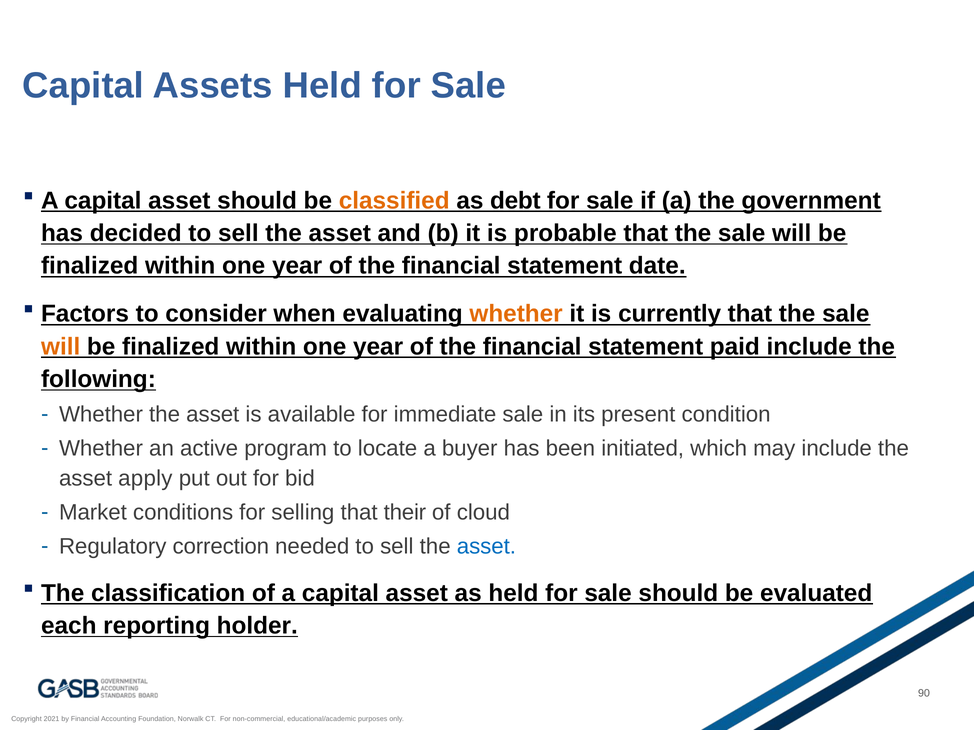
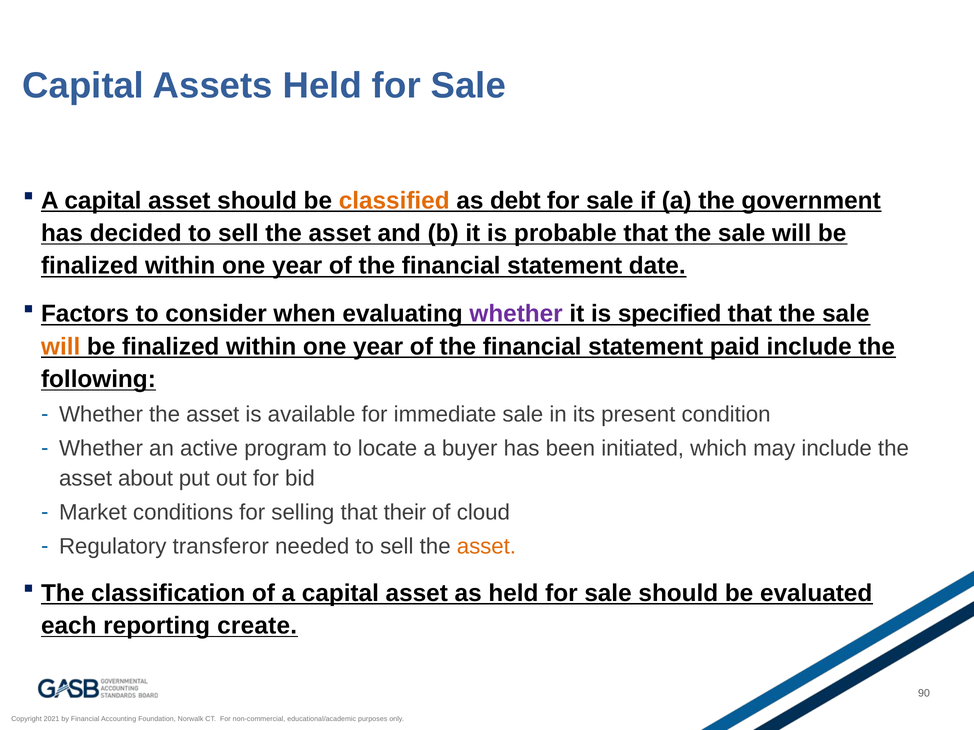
whether at (516, 314) colour: orange -> purple
currently: currently -> specified
apply: apply -> about
correction: correction -> transferor
asset at (486, 547) colour: blue -> orange
holder: holder -> create
